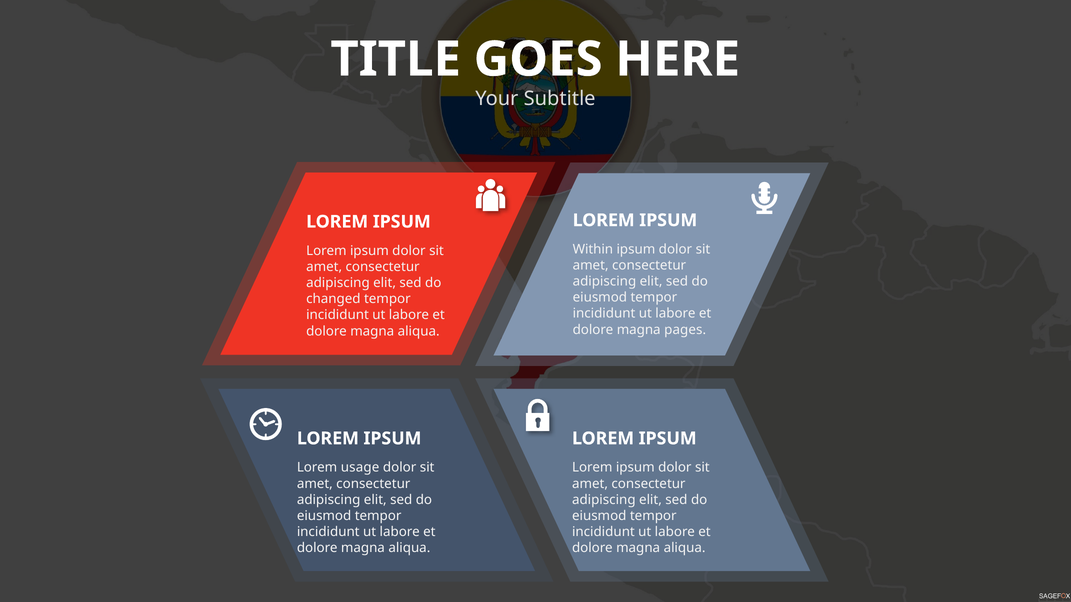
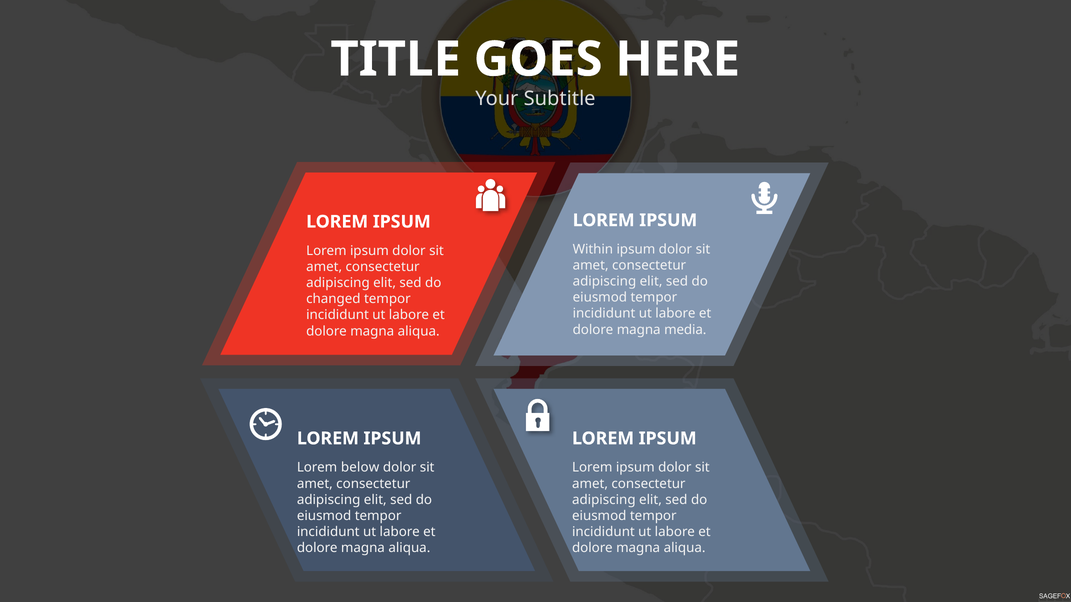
pages: pages -> media
usage: usage -> below
